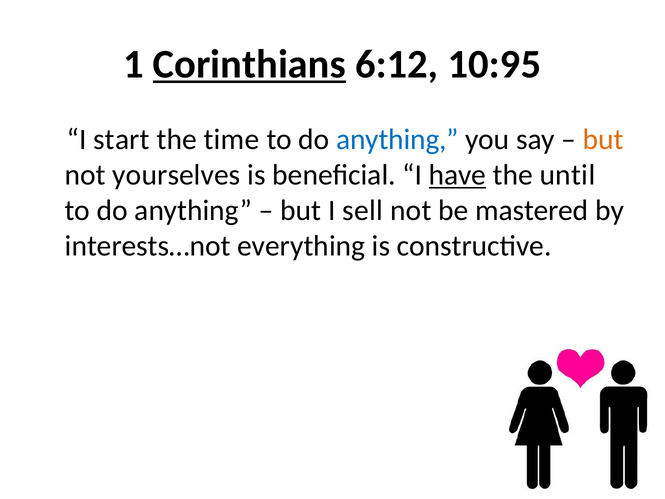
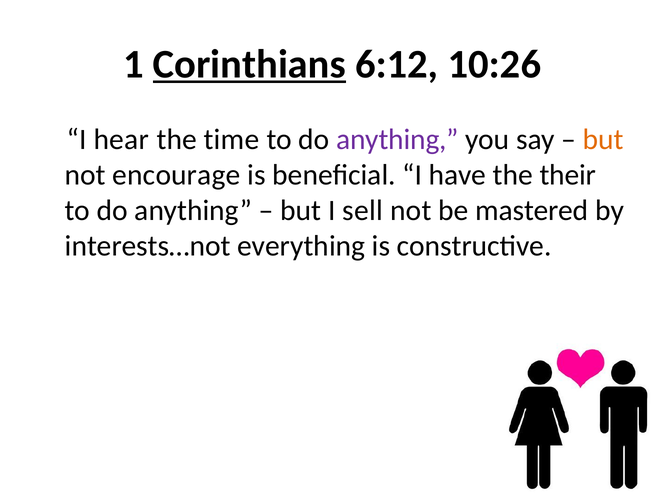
10:95: 10:95 -> 10:26
start: start -> hear
anything at (397, 140) colour: blue -> purple
yourselves: yourselves -> encourage
have underline: present -> none
until: until -> their
